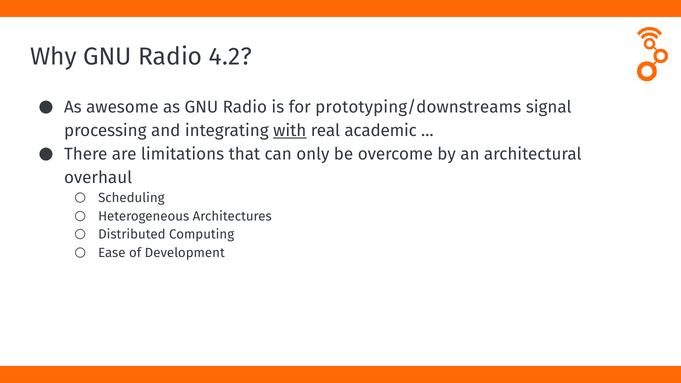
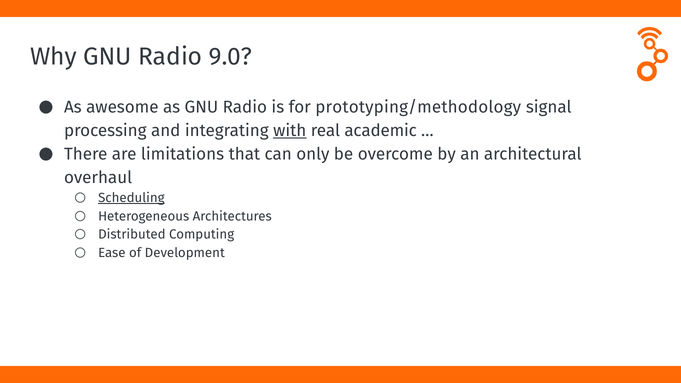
4.2: 4.2 -> 9.0
prototyping/downstreams: prototyping/downstreams -> prototyping/methodology
Scheduling underline: none -> present
